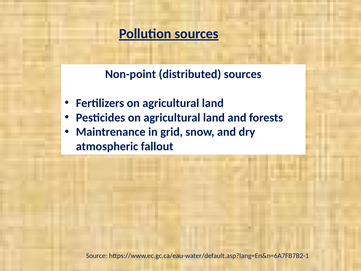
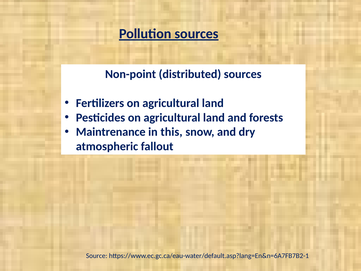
grid: grid -> this
